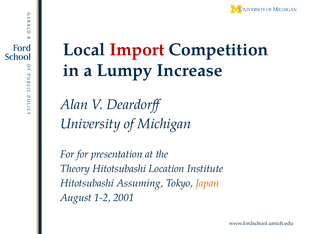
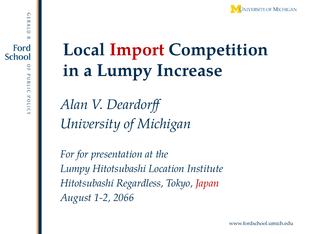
Theory at (75, 169): Theory -> Lumpy
Assuming: Assuming -> Regardless
Japan colour: orange -> red
2001: 2001 -> 2066
